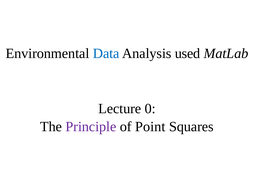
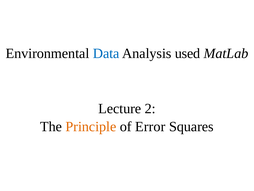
0: 0 -> 2
Principle colour: purple -> orange
Point: Point -> Error
